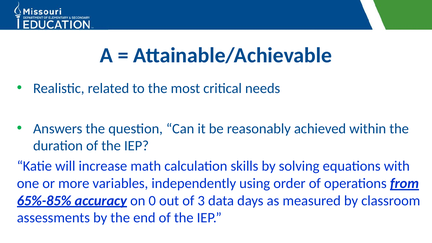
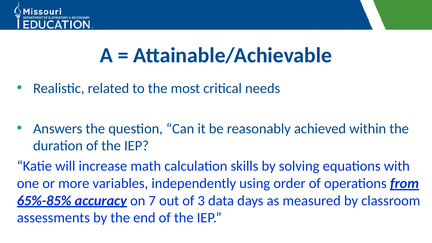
0: 0 -> 7
